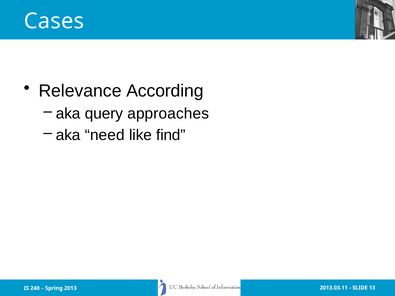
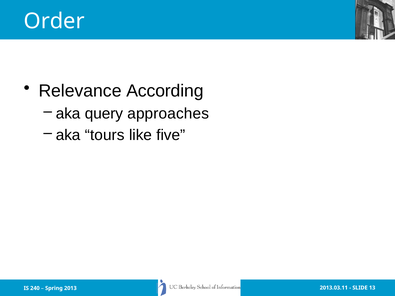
Cases: Cases -> Order
need: need -> tours
find: find -> five
